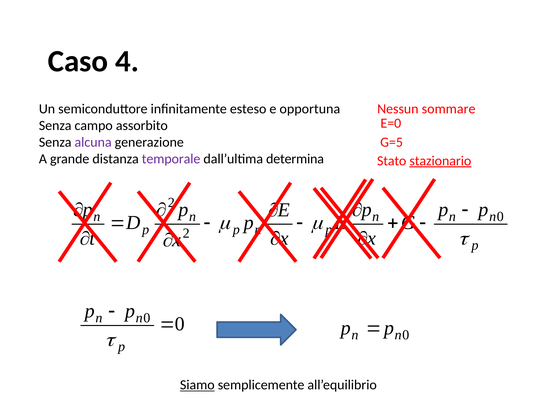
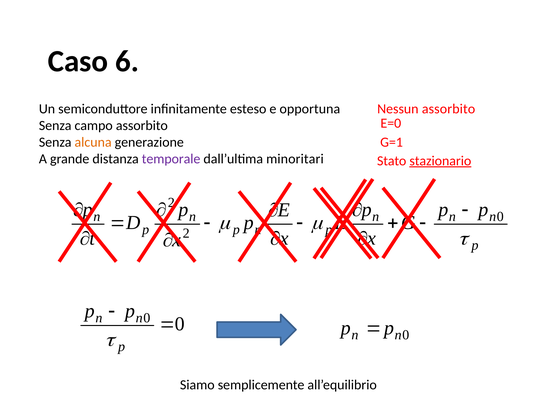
4: 4 -> 6
Nessun sommare: sommare -> assorbito
alcuna colour: purple -> orange
G=5: G=5 -> G=1
determina: determina -> minoritari
Siamo underline: present -> none
